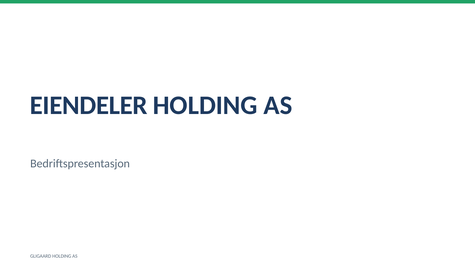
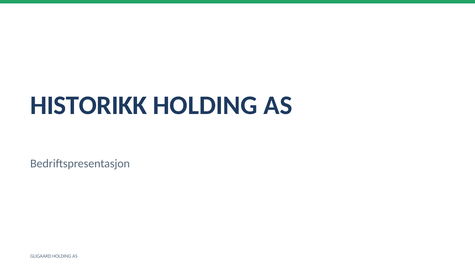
EIENDELER: EIENDELER -> HISTORIKK
